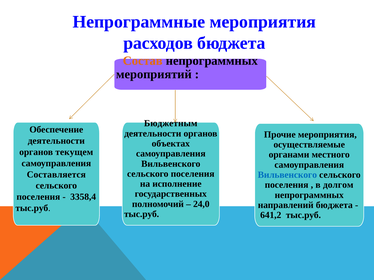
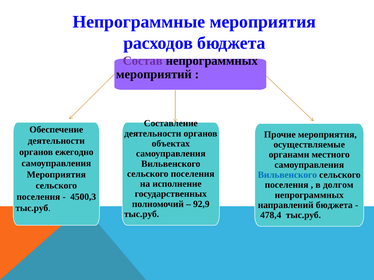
Состав colour: orange -> purple
Бюджетным: Бюджетным -> Составление
текущем: текущем -> ежегодно
Составляется at (56, 175): Составляется -> Мероприятия
3358,4: 3358,4 -> 4500,3
24,0: 24,0 -> 92,9
641,2: 641,2 -> 478,4
